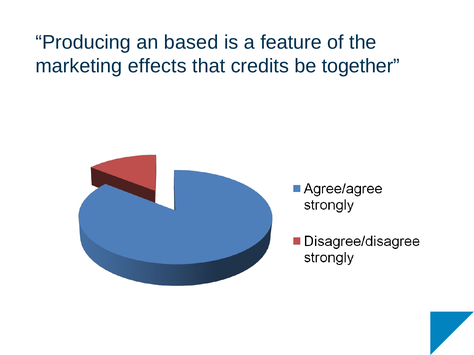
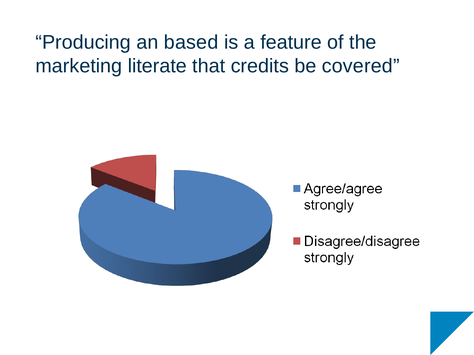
effects: effects -> literate
together: together -> covered
